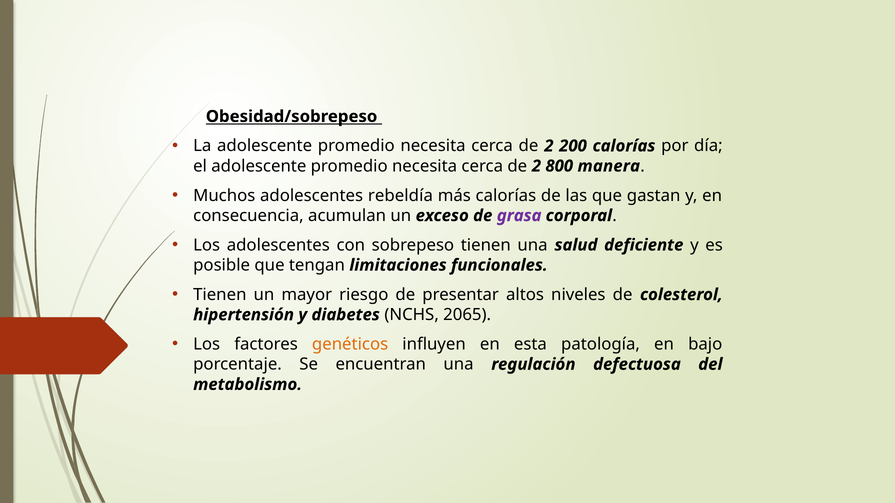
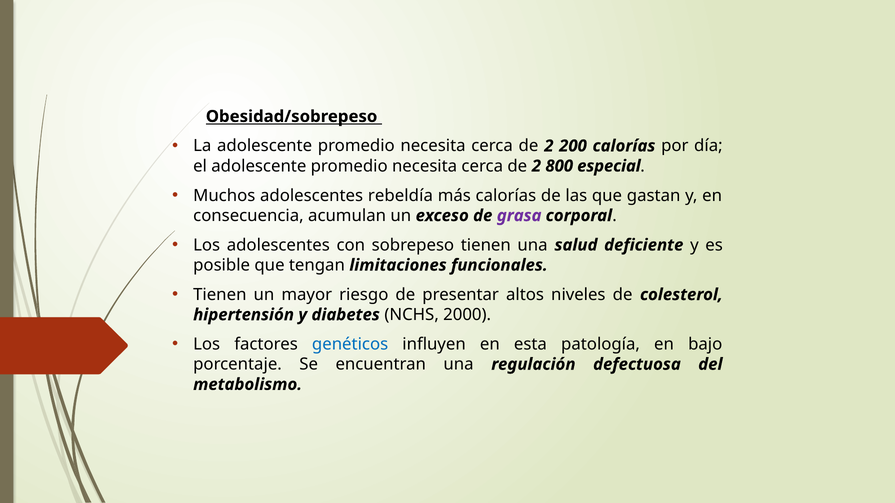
manera: manera -> especial
2065: 2065 -> 2000
genéticos colour: orange -> blue
